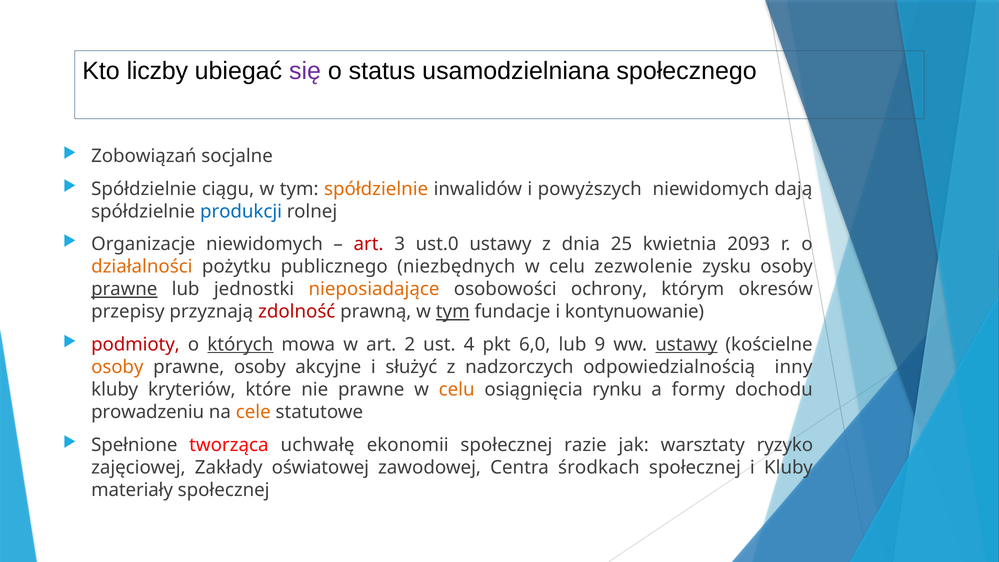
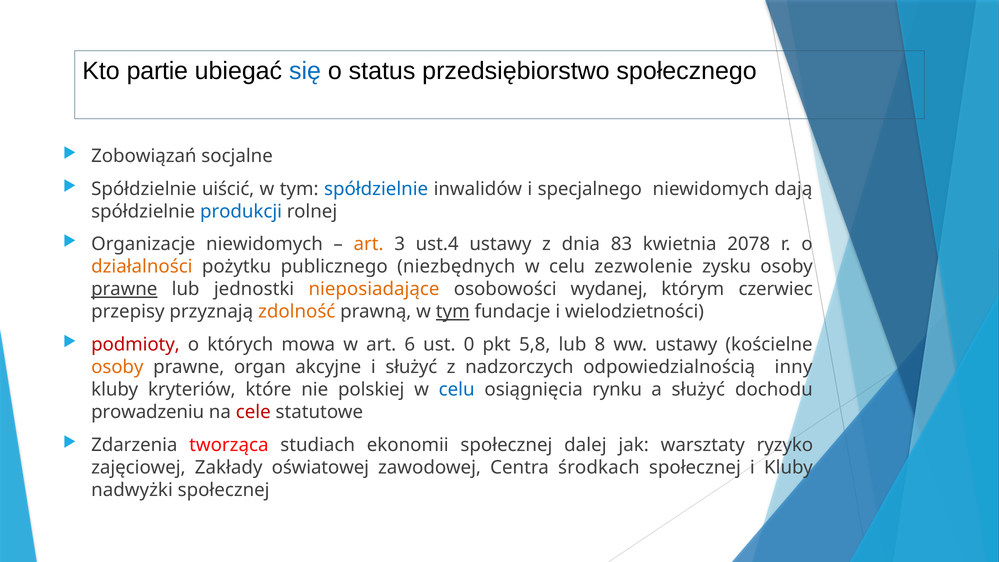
liczby: liczby -> partie
się colour: purple -> blue
usamodzielniana: usamodzielniana -> przedsiębiorstwo
ciągu: ciągu -> uiścić
spółdzielnie at (376, 189) colour: orange -> blue
powyższych: powyższych -> specjalnego
art at (369, 244) colour: red -> orange
ust.0: ust.0 -> ust.4
25: 25 -> 83
2093: 2093 -> 2078
ochrony: ochrony -> wydanej
okresów: okresów -> czerwiec
zdolność colour: red -> orange
kontynuowanie: kontynuowanie -> wielodzietności
których underline: present -> none
2: 2 -> 6
4: 4 -> 0
6,0: 6,0 -> 5,8
9: 9 -> 8
ustawy at (686, 345) underline: present -> none
prawne osoby: osoby -> organ
nie prawne: prawne -> polskiej
celu at (457, 390) colour: orange -> blue
a formy: formy -> służyć
cele colour: orange -> red
Spełnione: Spełnione -> Zdarzenia
uchwałę: uchwałę -> studiach
razie: razie -> dalej
materiały: materiały -> nadwyżki
